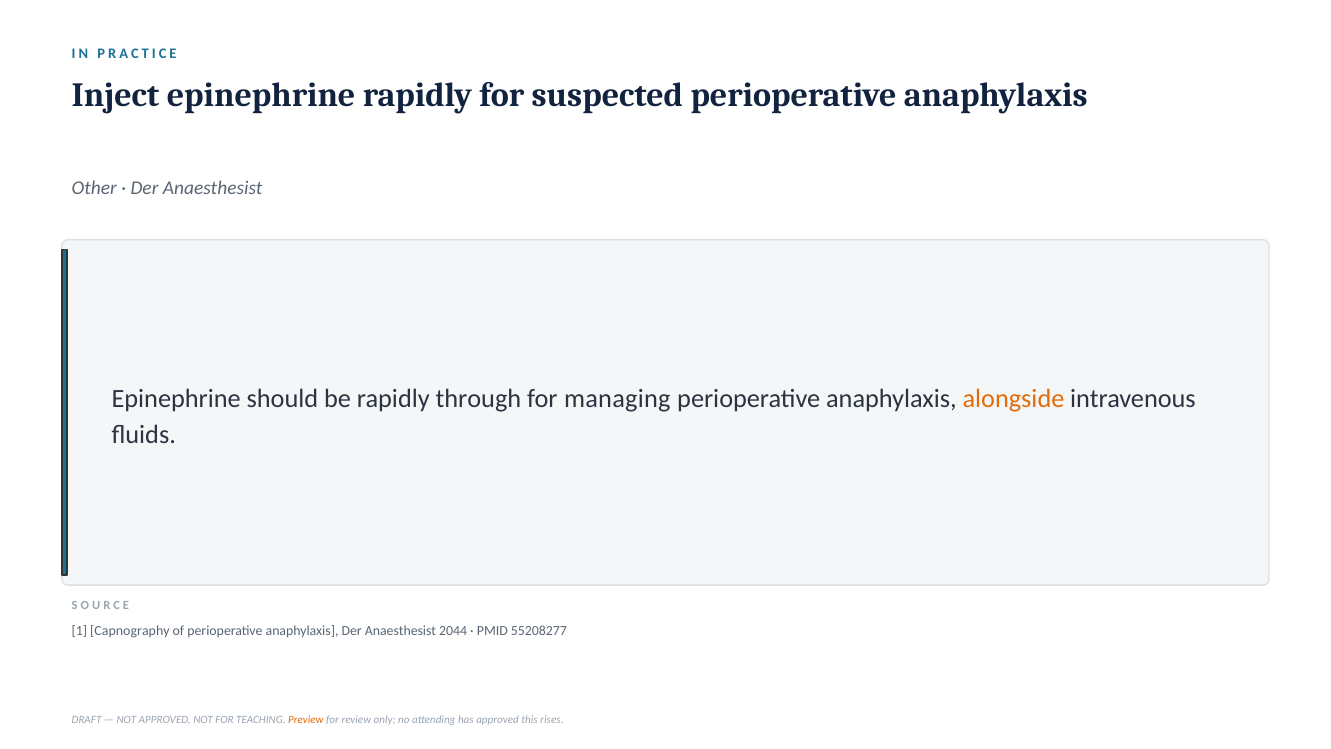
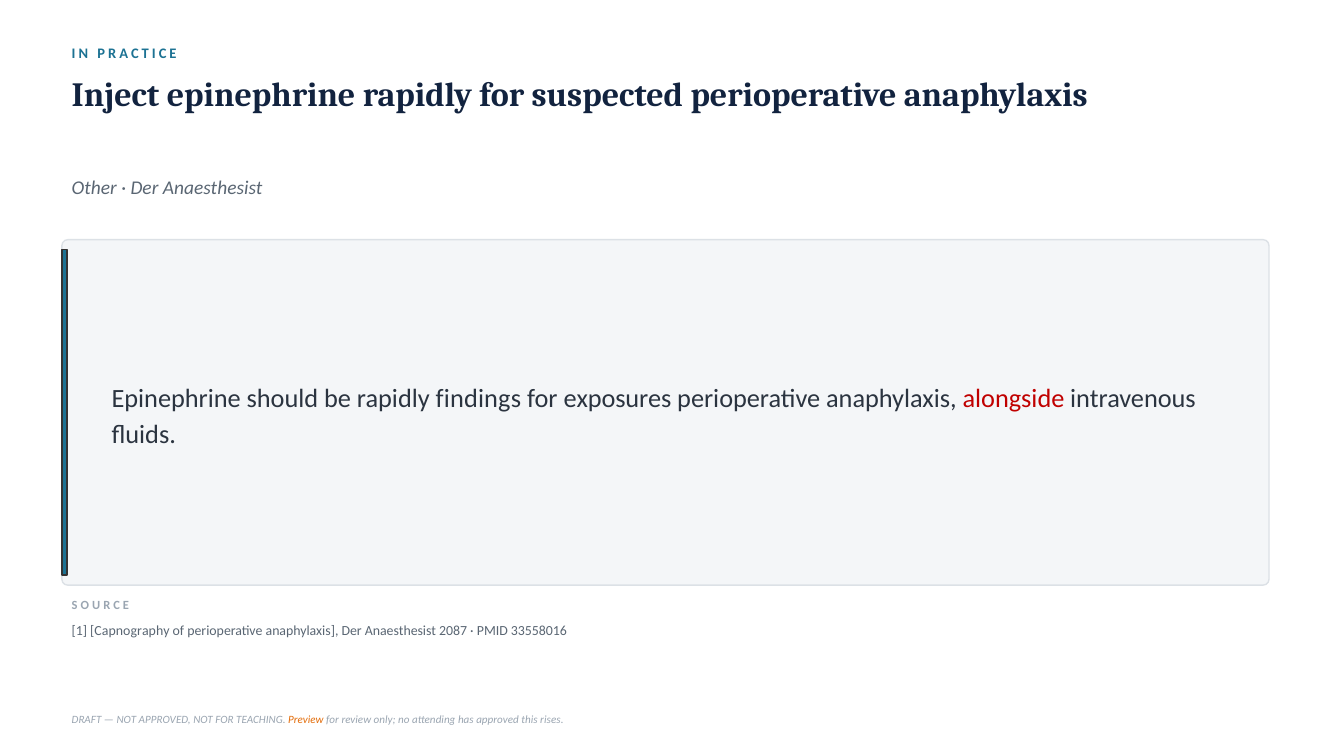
through: through -> findings
managing: managing -> exposures
alongside colour: orange -> red
2044: 2044 -> 2087
55208277: 55208277 -> 33558016
